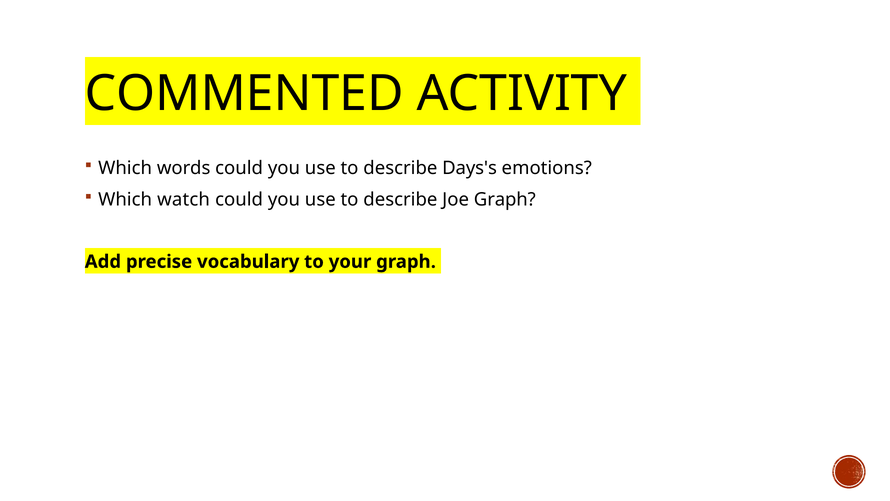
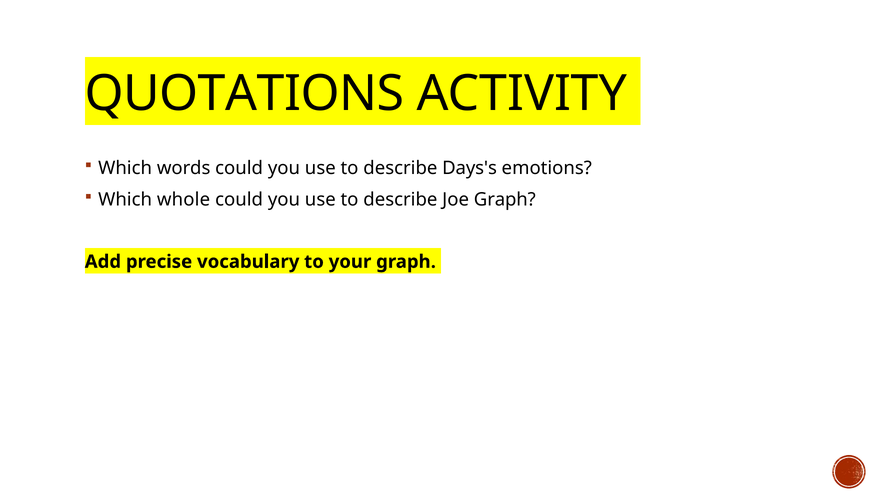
COMMENTED: COMMENTED -> QUOTATIONS
watch: watch -> whole
